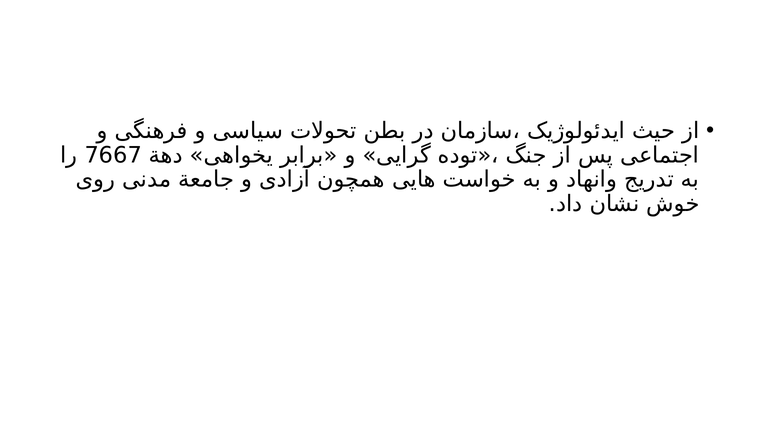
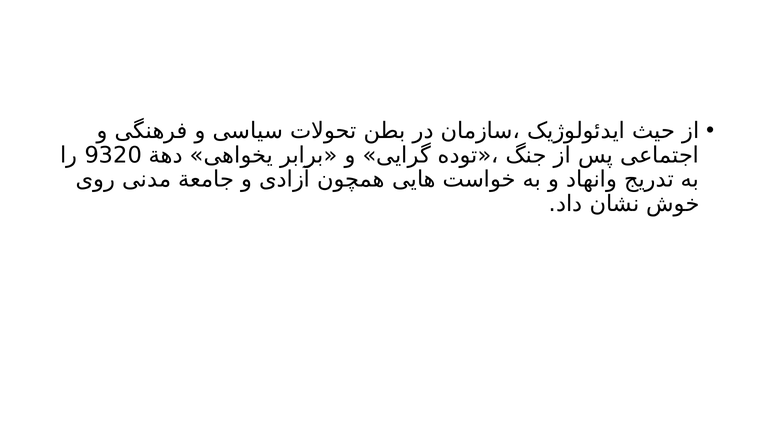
7667: 7667 -> 9320
